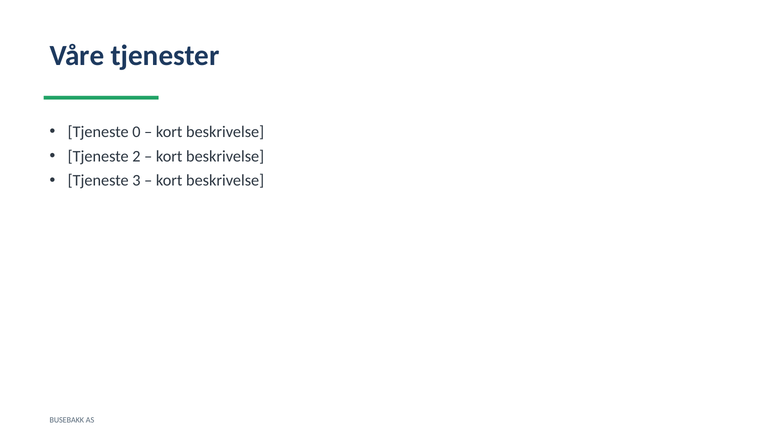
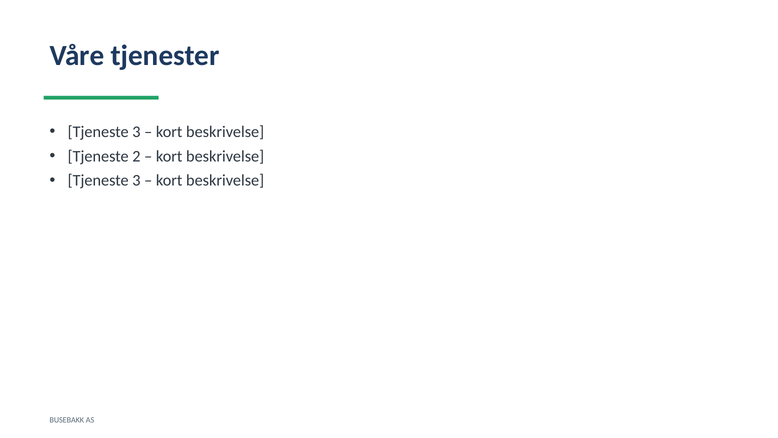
0 at (136, 132): 0 -> 3
